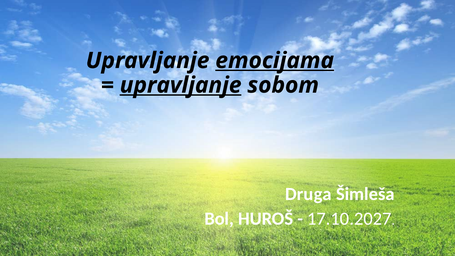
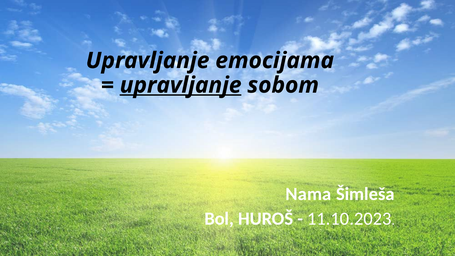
emocijama underline: present -> none
Druga: Druga -> Nama
17.10.2027: 17.10.2027 -> 11.10.2023
